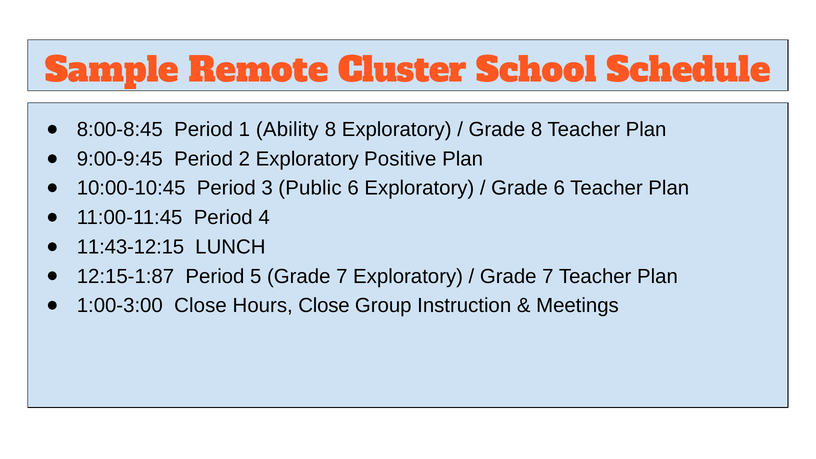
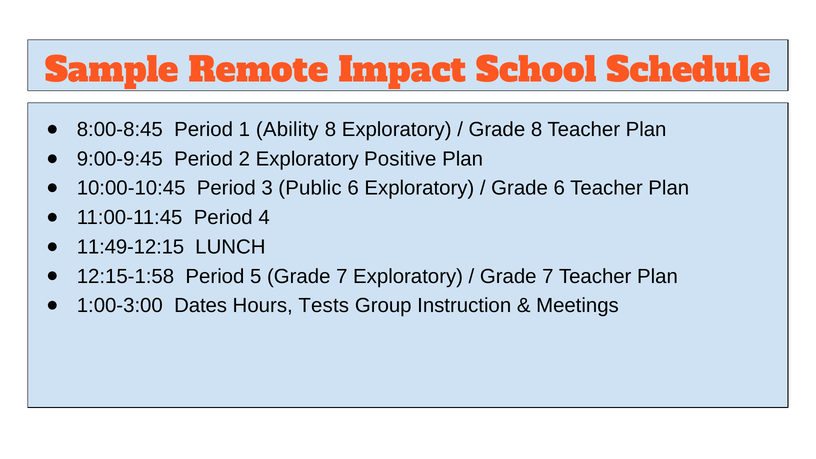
Cluster: Cluster -> Impact
11:43-12:15: 11:43-12:15 -> 11:49-12:15
12:15-1:87: 12:15-1:87 -> 12:15-1:58
1:00-3:00 Close: Close -> Dates
Hours Close: Close -> Tests
